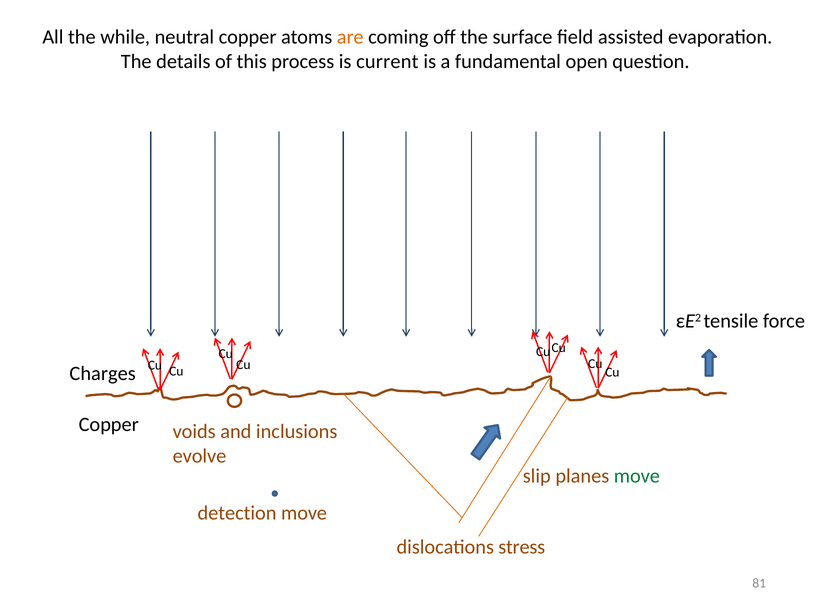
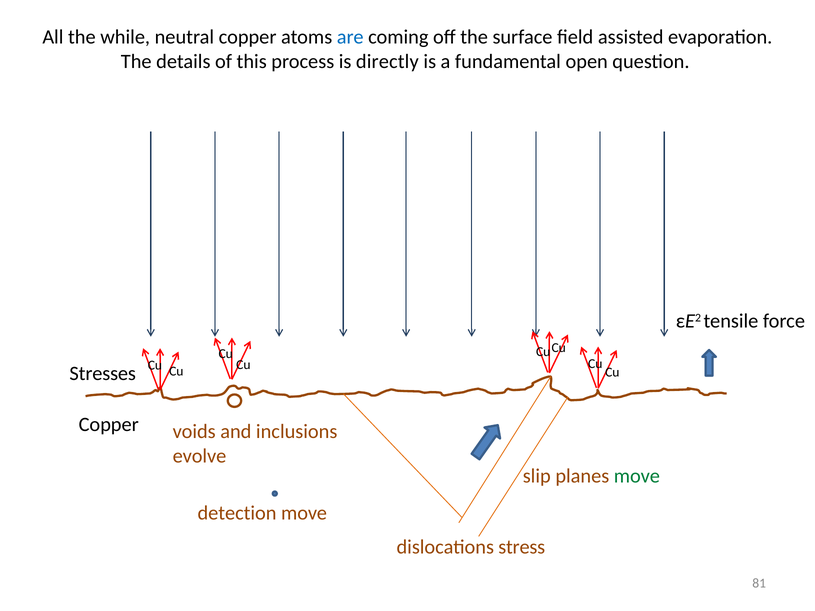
are colour: orange -> blue
current: current -> directly
Charges: Charges -> Stresses
